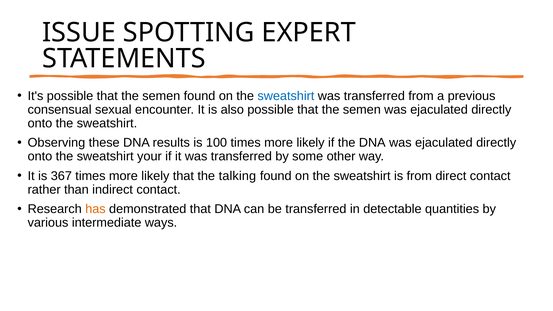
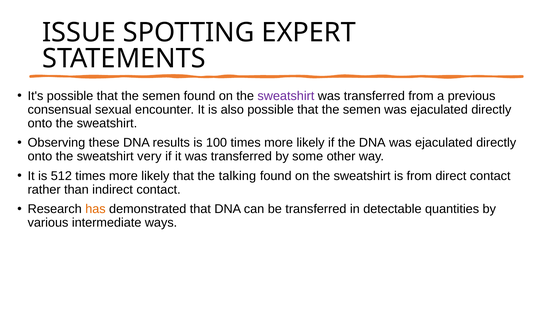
sweatshirt at (286, 96) colour: blue -> purple
your: your -> very
367: 367 -> 512
